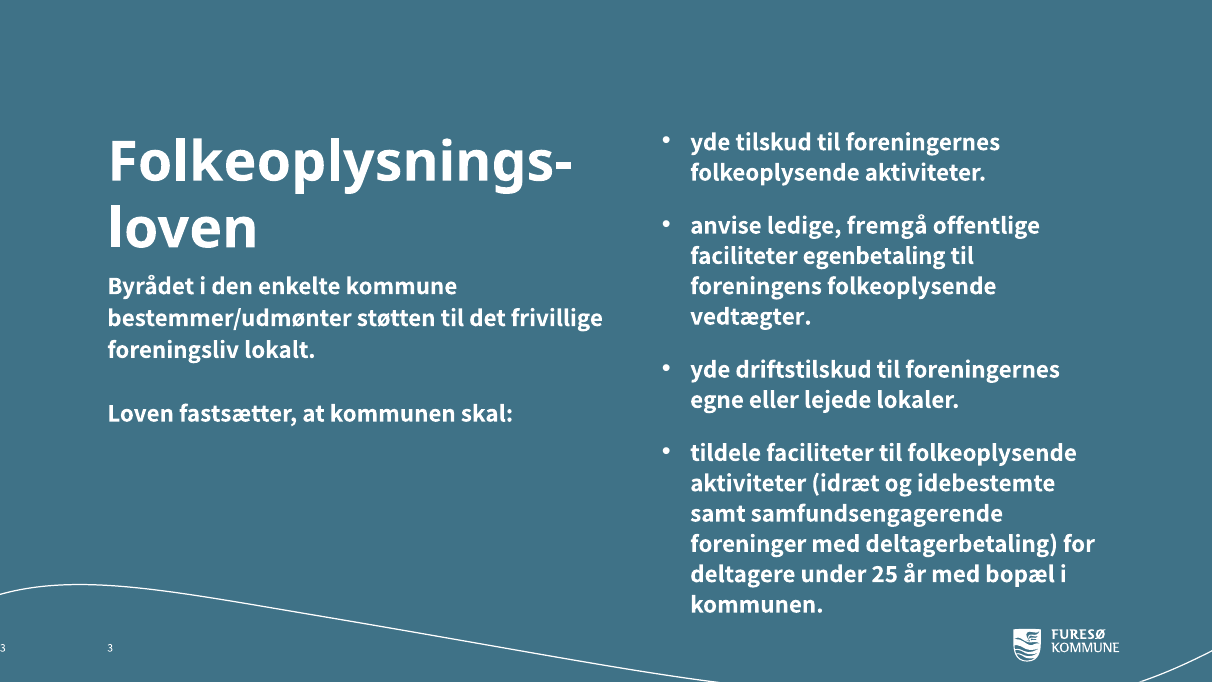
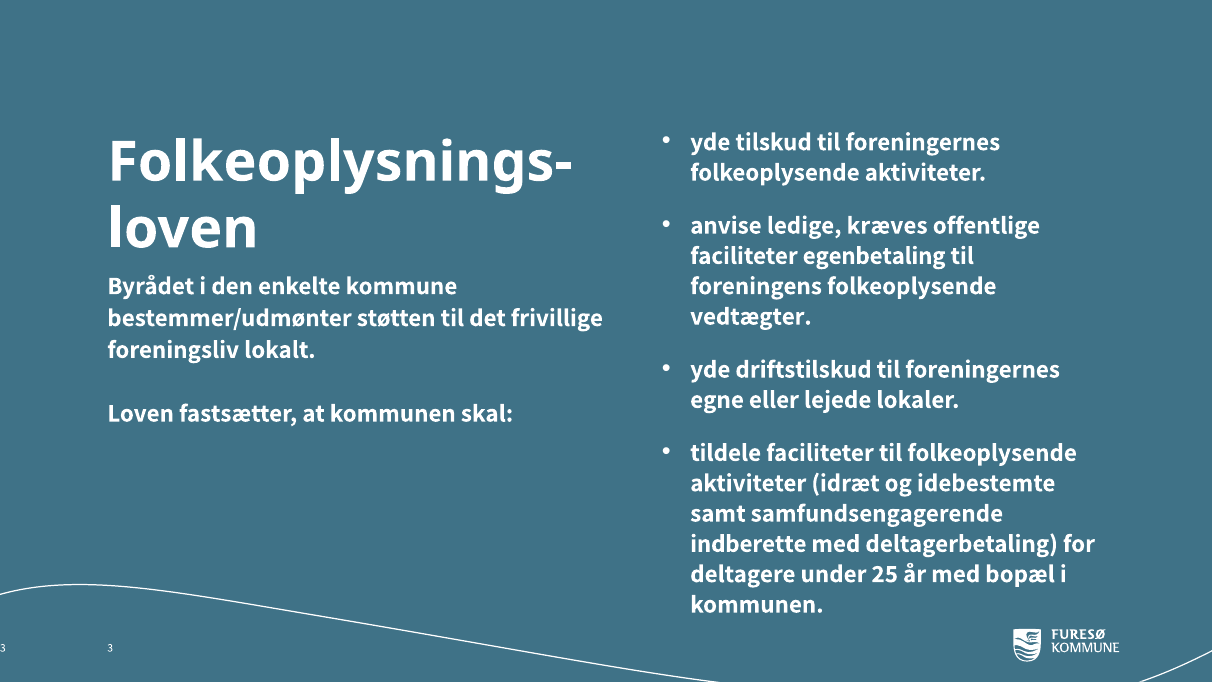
fremgå: fremgå -> kræves
foreninger: foreninger -> indberette
